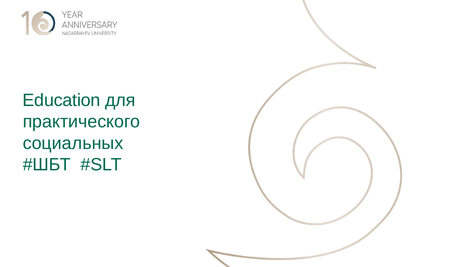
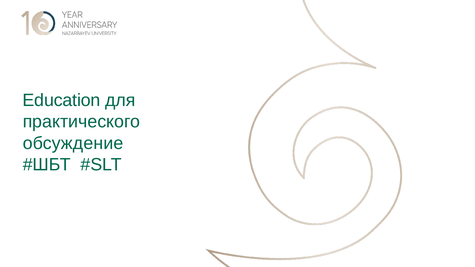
социальных: социальных -> обсуждение
